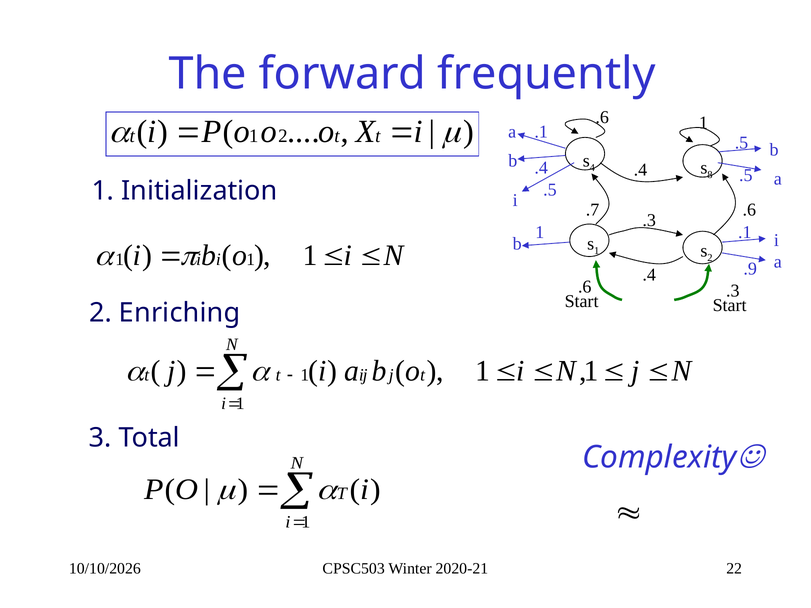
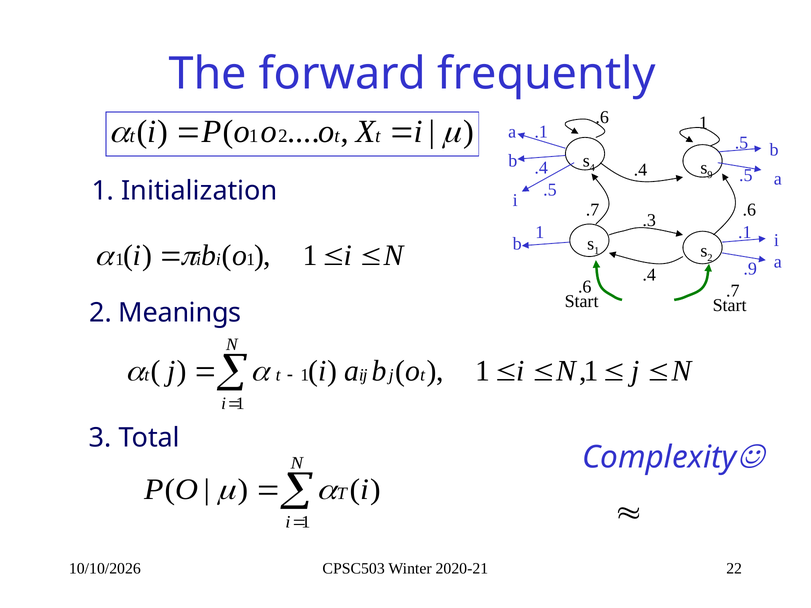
8: 8 -> 9
.3 at (733, 291): .3 -> .7
Enriching: Enriching -> Meanings
